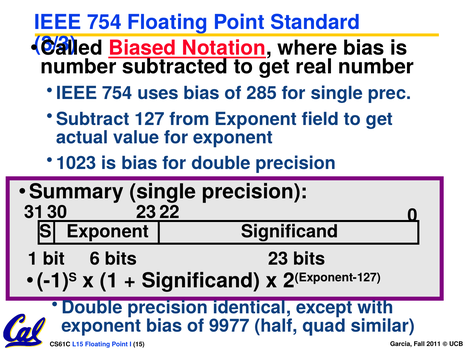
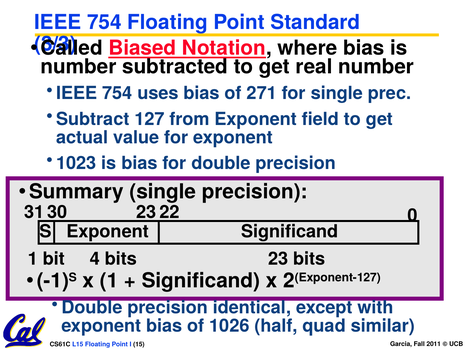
285: 285 -> 271
6: 6 -> 4
9977: 9977 -> 1026
